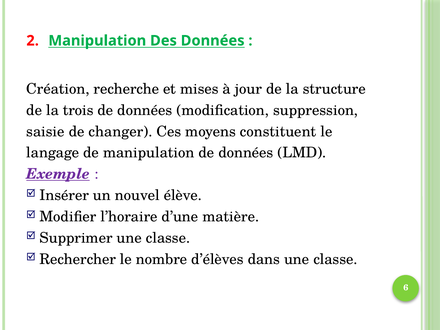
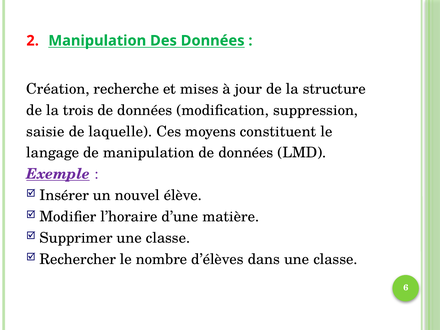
changer: changer -> laquelle
